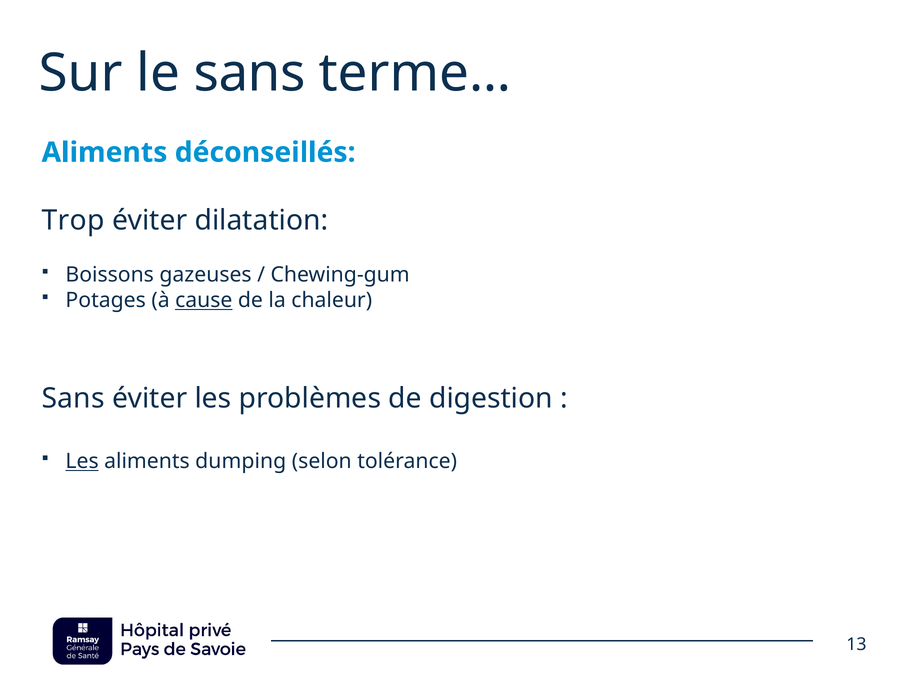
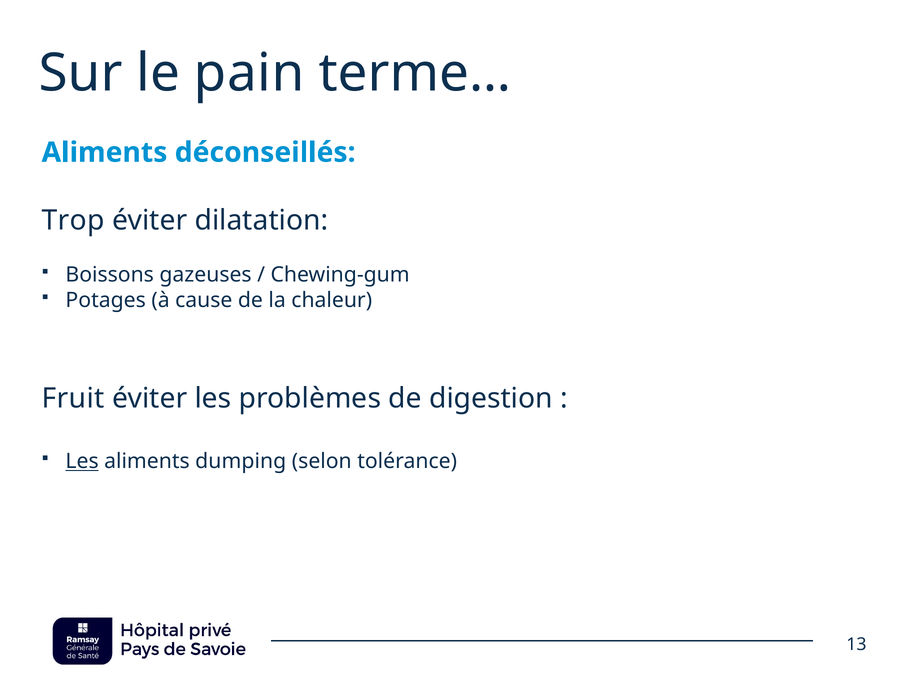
le sans: sans -> pain
cause underline: present -> none
Sans at (73, 399): Sans -> Fruit
